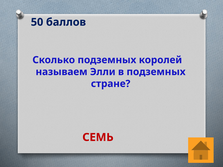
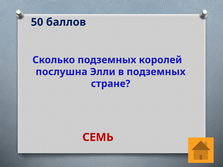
называем: называем -> послушна
